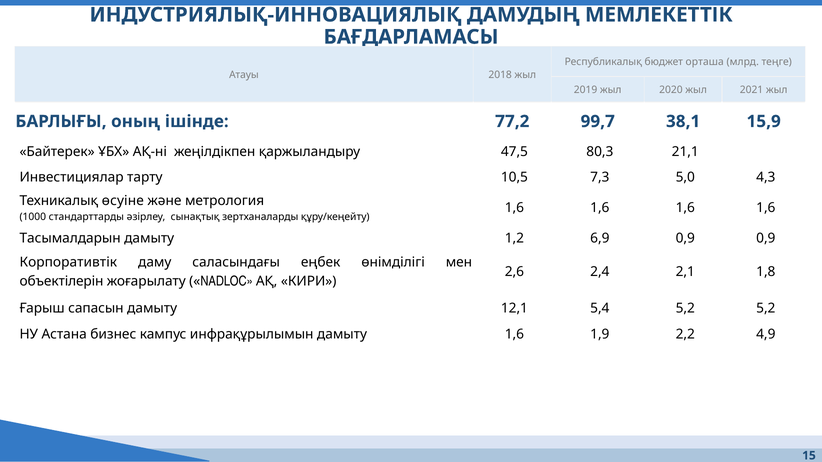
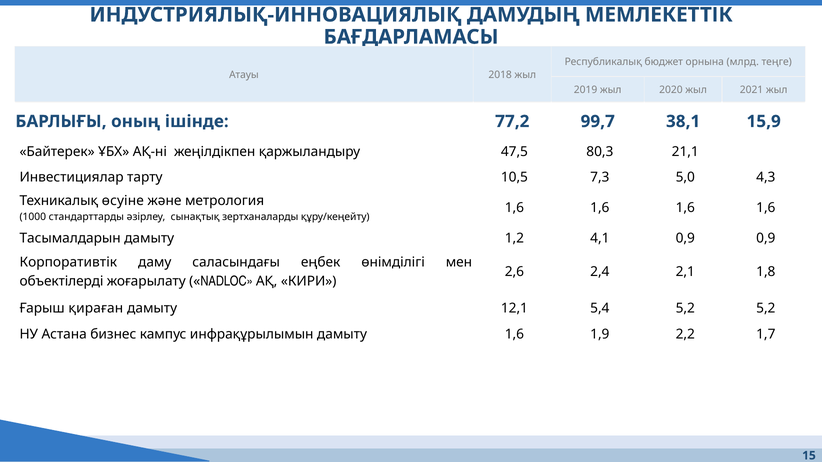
орташа: орташа -> орнына
6,9: 6,9 -> 4,1
объектілерін: объектілерін -> объектілерді
сапасын: сапасын -> қираған
4,9: 4,9 -> 1,7
